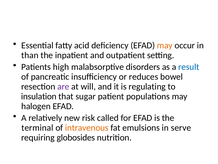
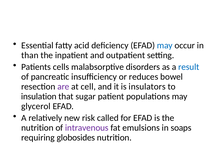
may at (165, 45) colour: orange -> blue
high: high -> cells
will: will -> cell
regulating: regulating -> insulators
halogen: halogen -> glycerol
terminal at (37, 127): terminal -> nutrition
intravenous colour: orange -> purple
serve: serve -> soaps
